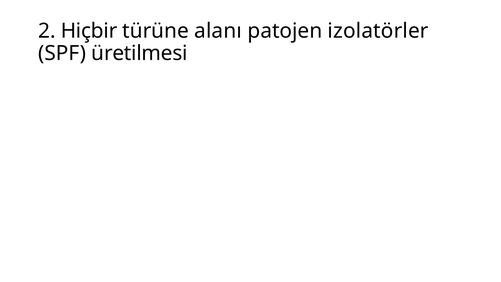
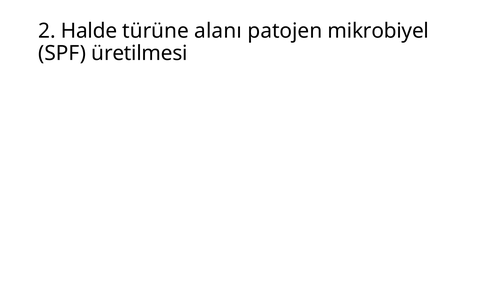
Hiçbir: Hiçbir -> Halde
izolatörler: izolatörler -> mikrobiyel
